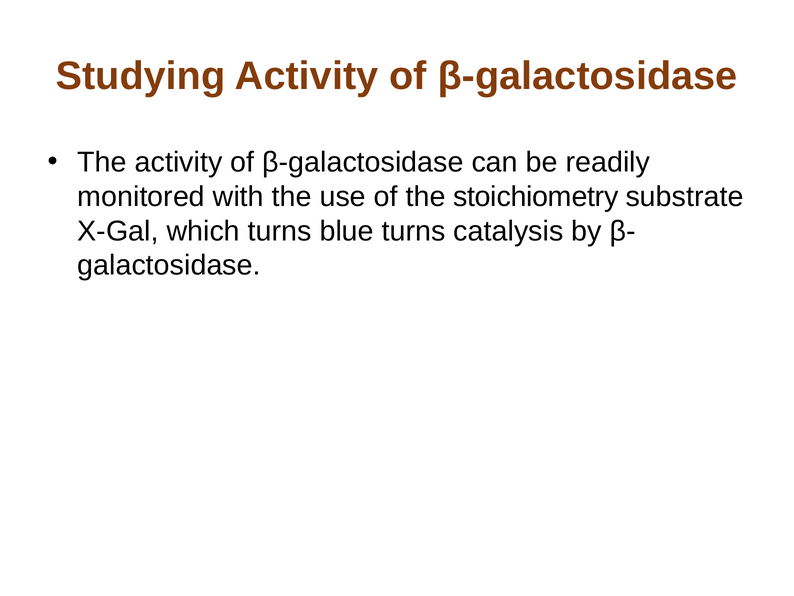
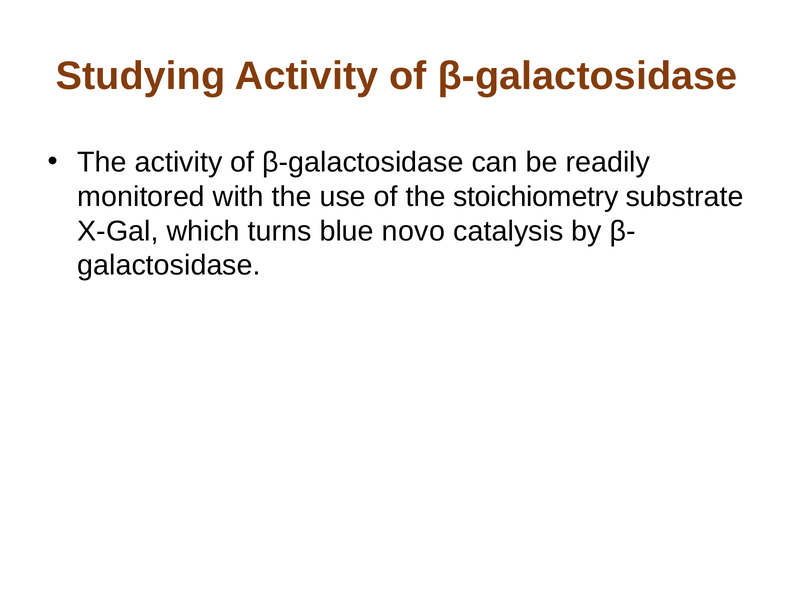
blue turns: turns -> novo
